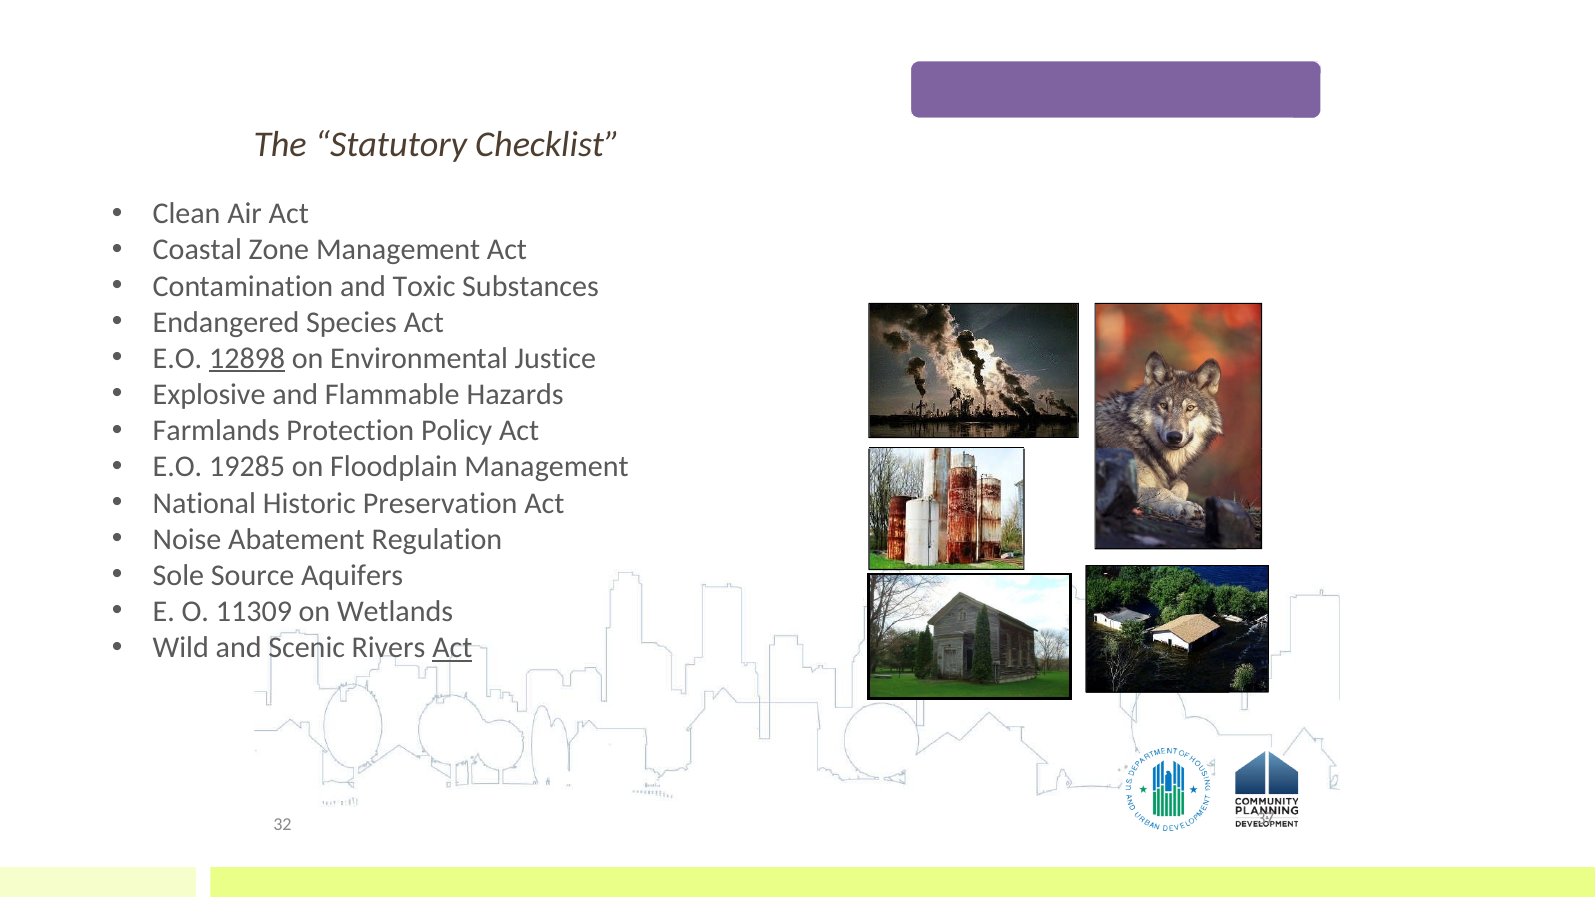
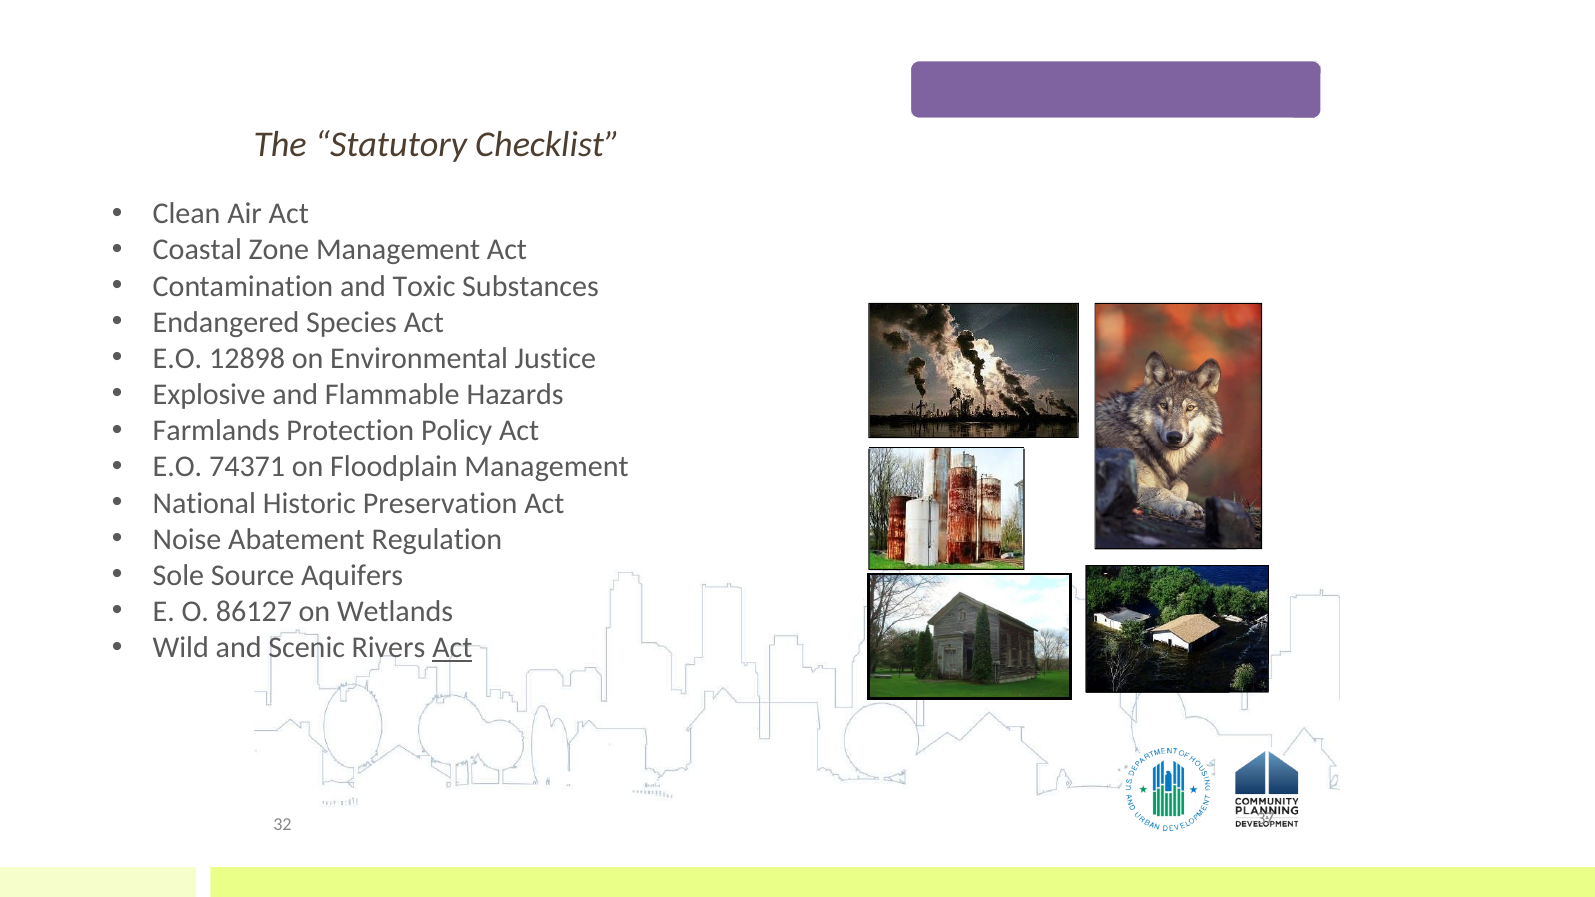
12898 underline: present -> none
19285: 19285 -> 74371
11309: 11309 -> 86127
